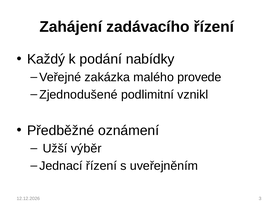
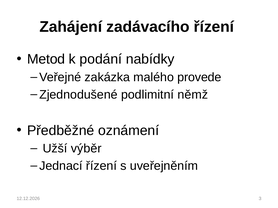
Každý: Každý -> Metod
vznikl: vznikl -> němž
